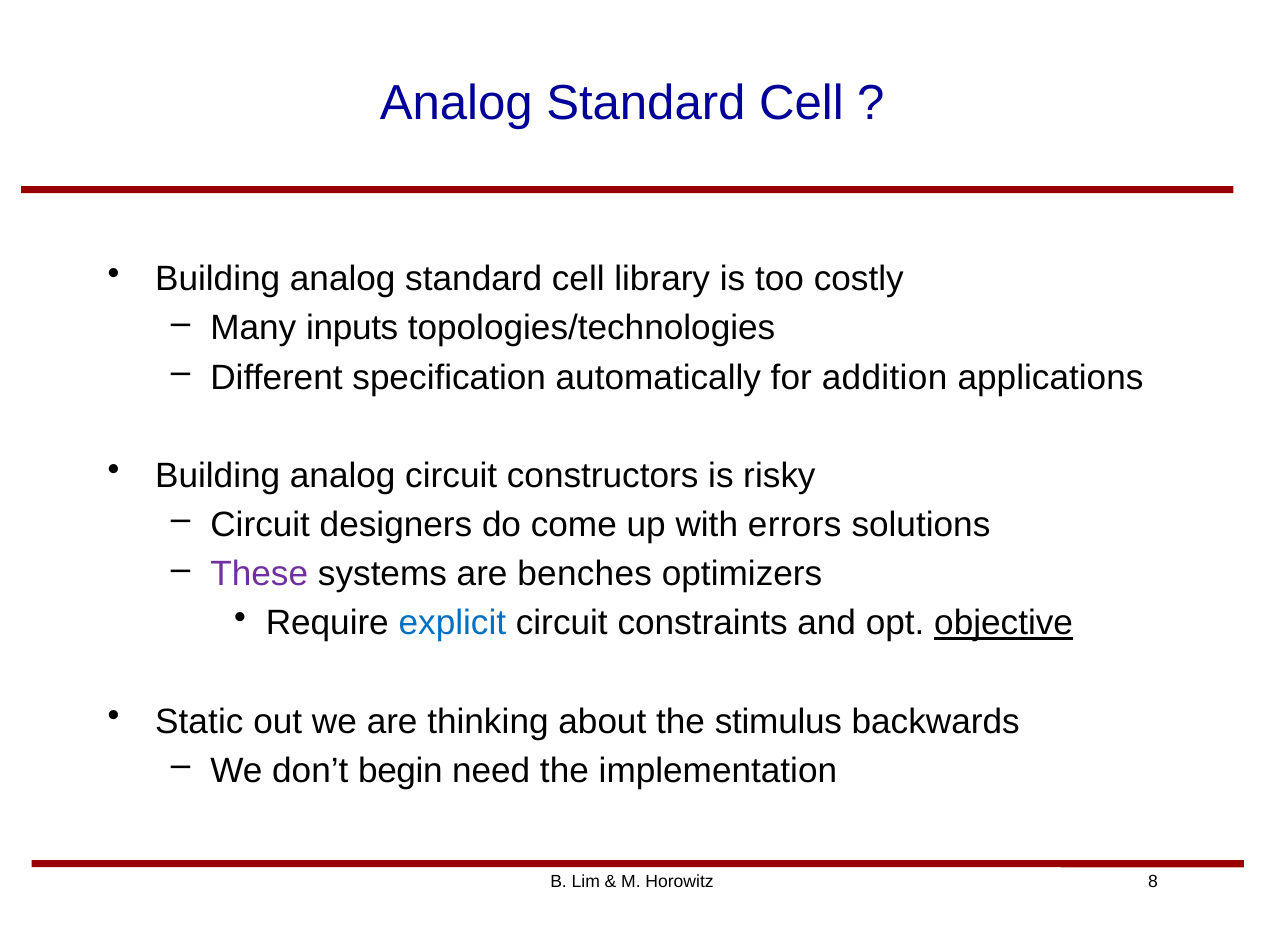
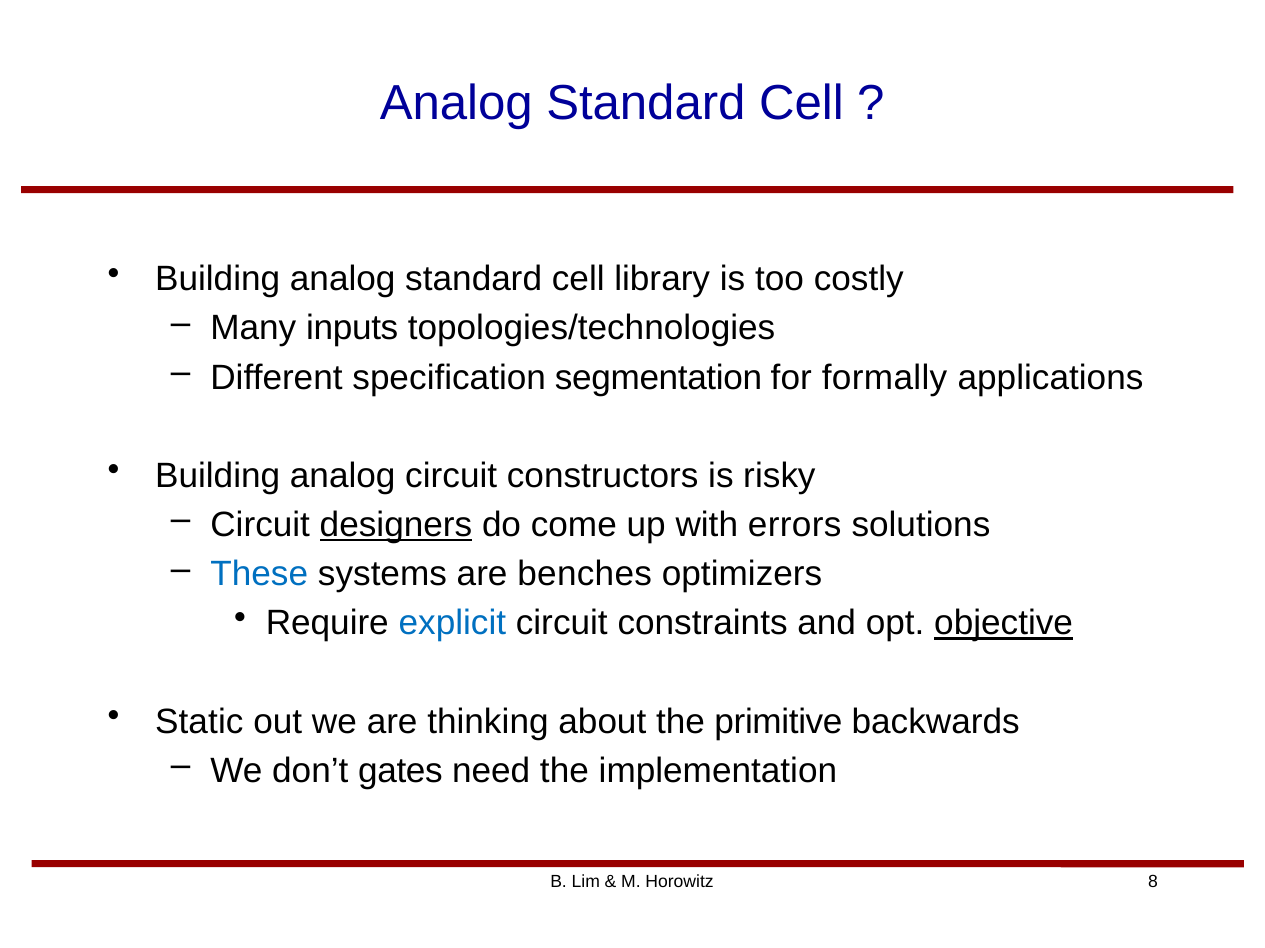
automatically: automatically -> segmentation
addition: addition -> formally
designers underline: none -> present
These colour: purple -> blue
stimulus: stimulus -> primitive
begin: begin -> gates
